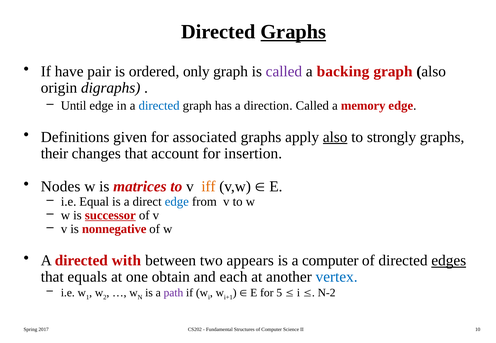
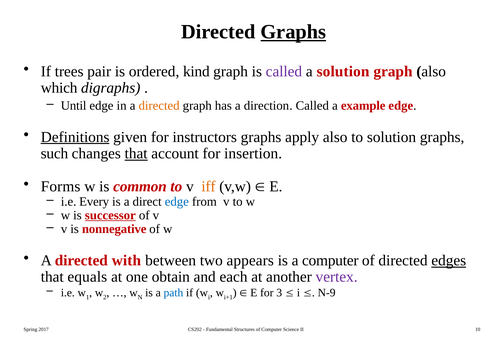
have: have -> trees
only: only -> kind
a backing: backing -> solution
origin: origin -> which
directed at (159, 106) colour: blue -> orange
memory: memory -> example
Definitions underline: none -> present
associated: associated -> instructors
also at (335, 137) underline: present -> none
to strongly: strongly -> solution
their: their -> such
that at (136, 154) underline: none -> present
Nodes: Nodes -> Forms
matrices: matrices -> common
Equal: Equal -> Every
vertex colour: blue -> purple
path colour: purple -> blue
5: 5 -> 3
N-2: N-2 -> N-9
